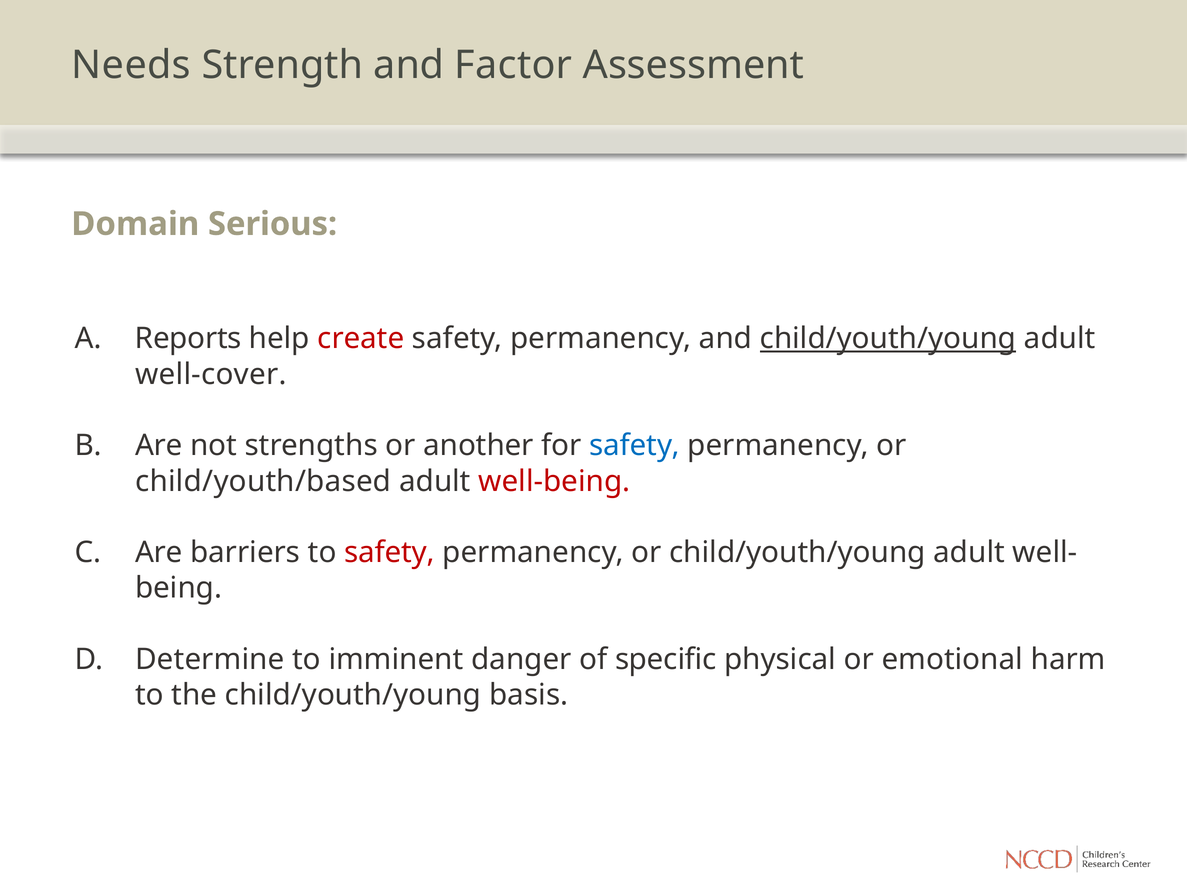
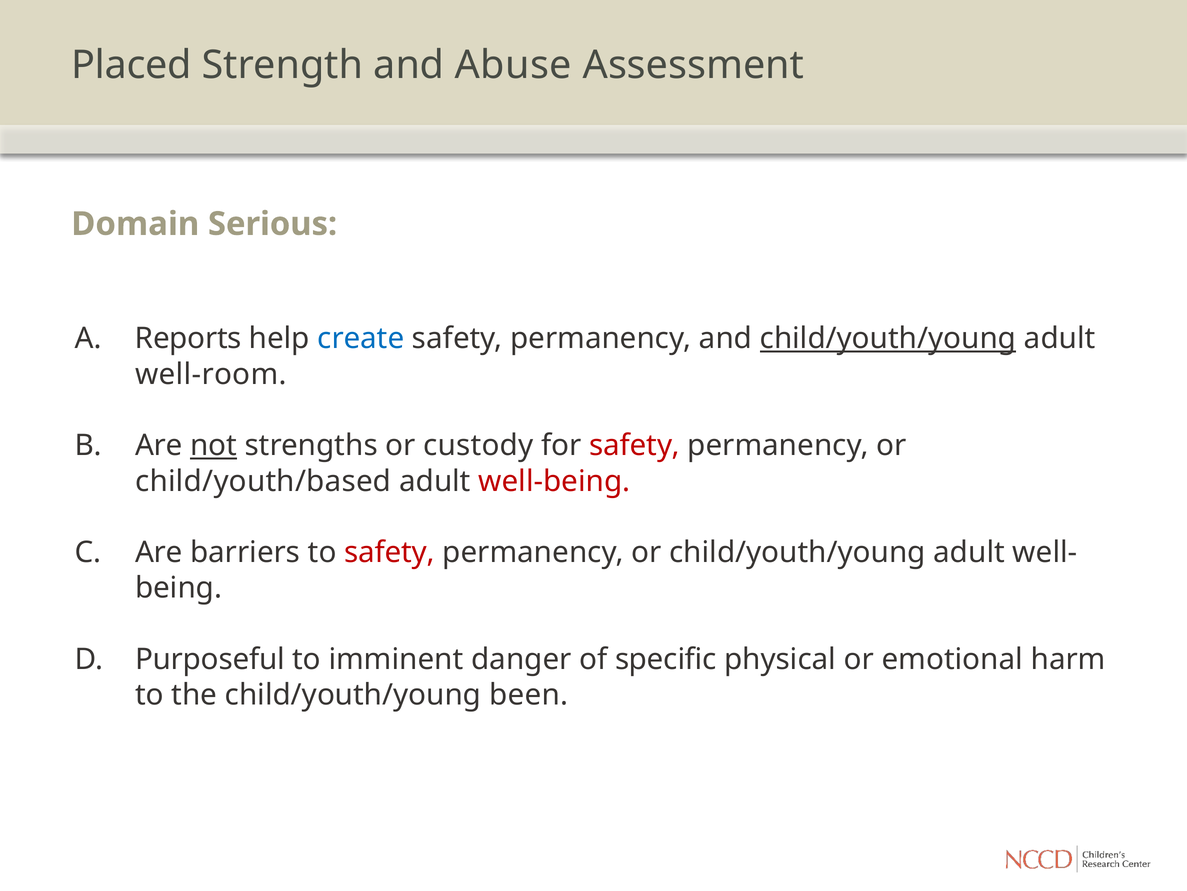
Needs: Needs -> Placed
Factor: Factor -> Abuse
create colour: red -> blue
well-cover: well-cover -> well-room
not underline: none -> present
another: another -> custody
safety at (635, 445) colour: blue -> red
Determine: Determine -> Purposeful
basis: basis -> been
